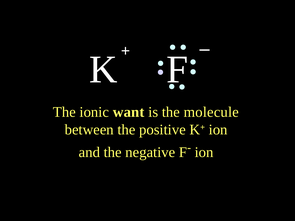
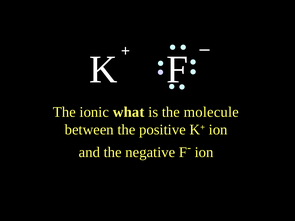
want: want -> what
